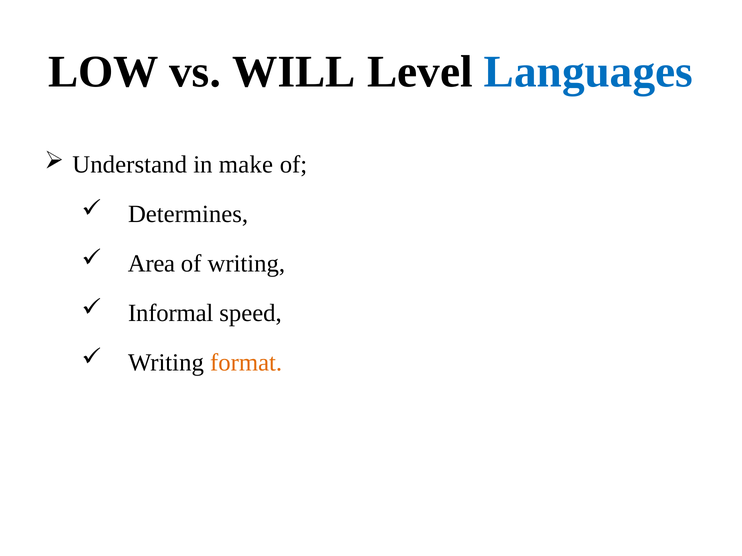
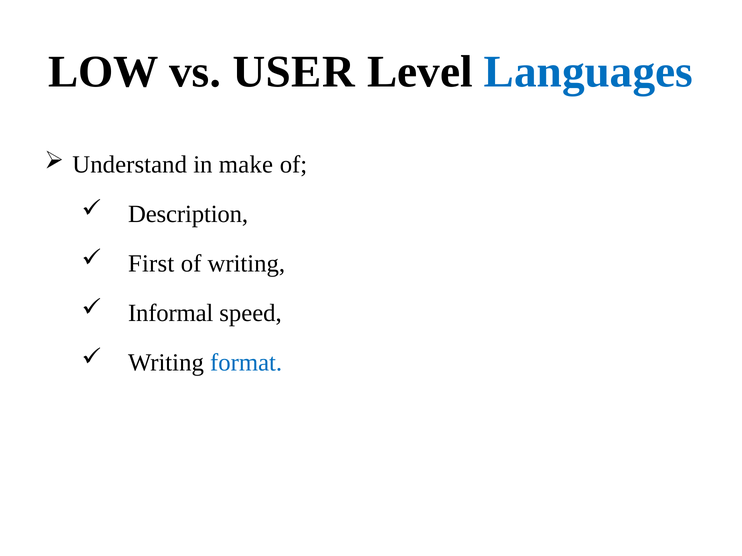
WILL: WILL -> USER
Determines: Determines -> Description
Area: Area -> First
format colour: orange -> blue
